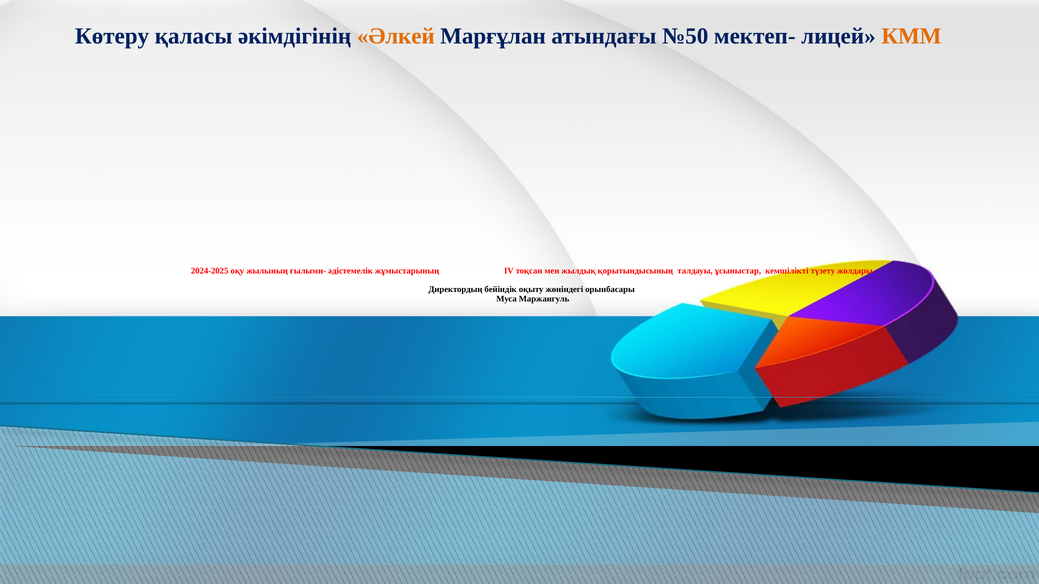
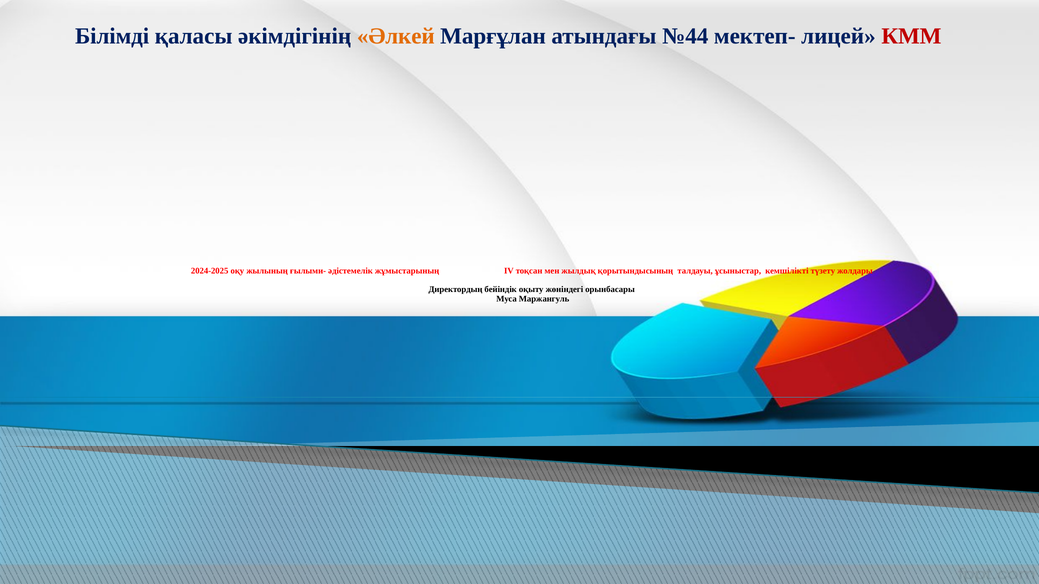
Көтеру: Көтеру -> Білімді
№50: №50 -> №44
КММ colour: orange -> red
